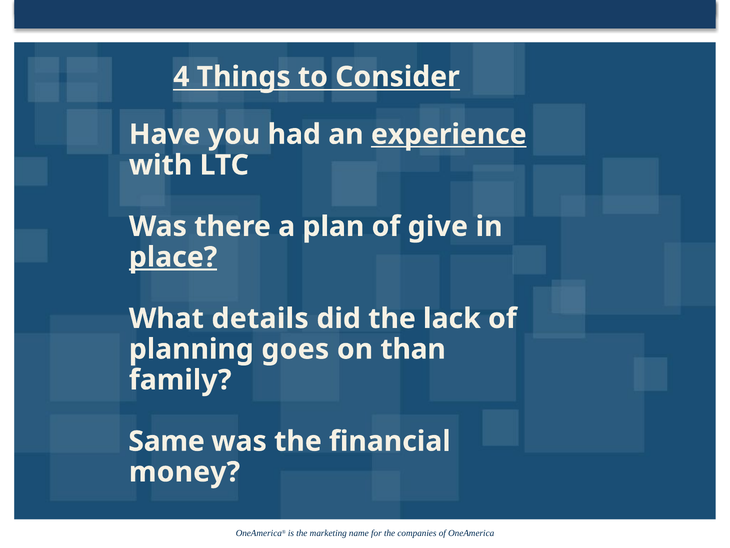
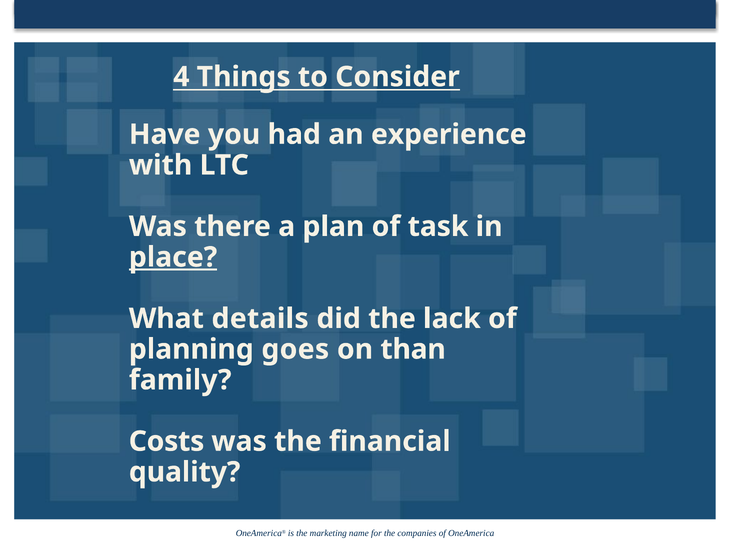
experience underline: present -> none
give: give -> task
Same: Same -> Costs
money: money -> quality
